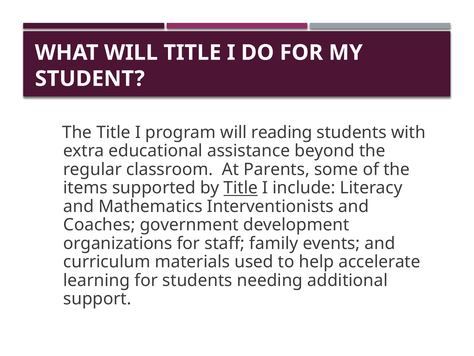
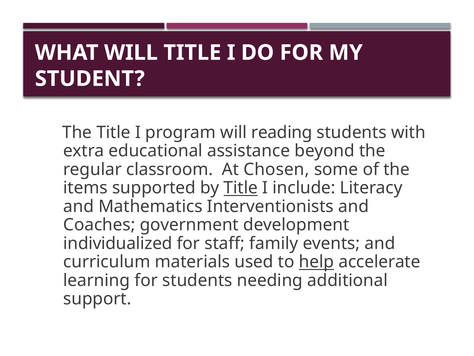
Parents: Parents -> Chosen
organizations: organizations -> individualized
help underline: none -> present
